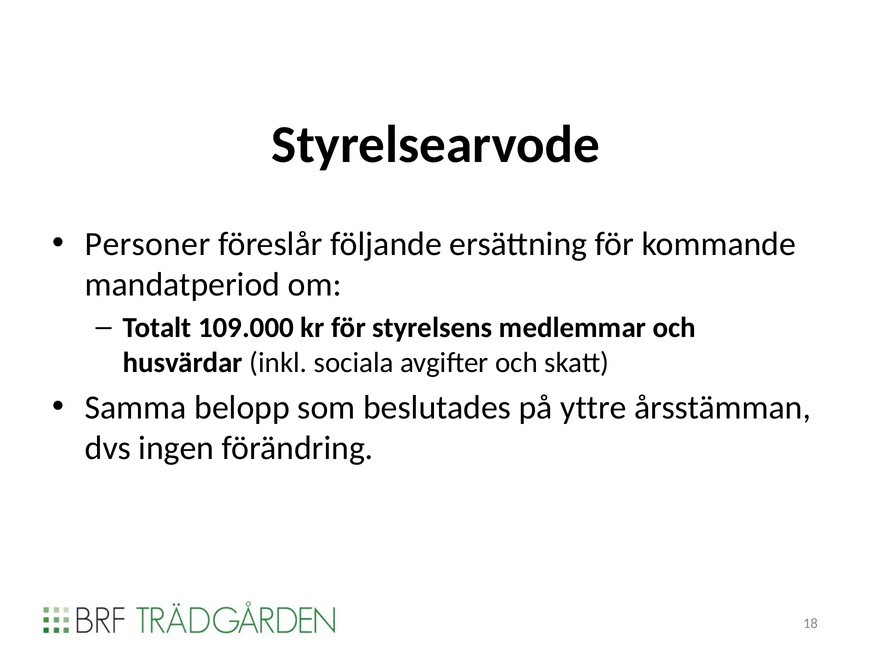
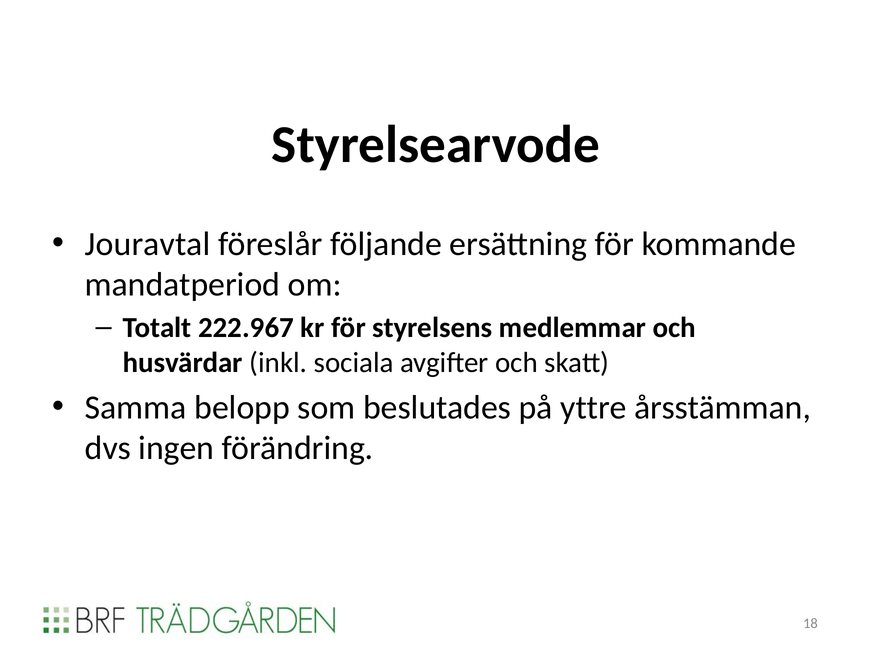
Personer: Personer -> Jouravtal
109.000: 109.000 -> 222.967
